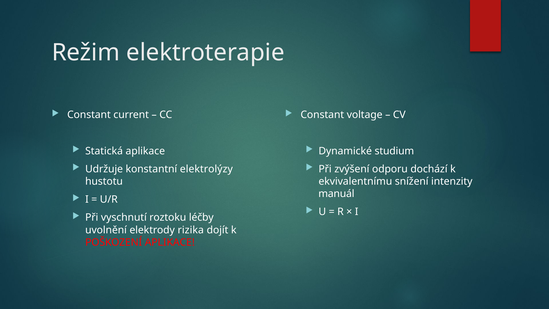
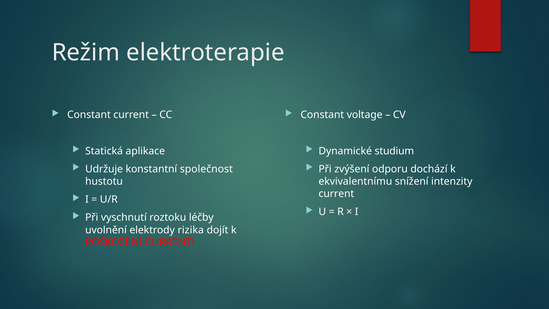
elektrolýzy: elektrolýzy -> společnost
manuál at (336, 194): manuál -> current
POŠKOZENÍ APLIKACE: APLIKACE -> CURRENT
